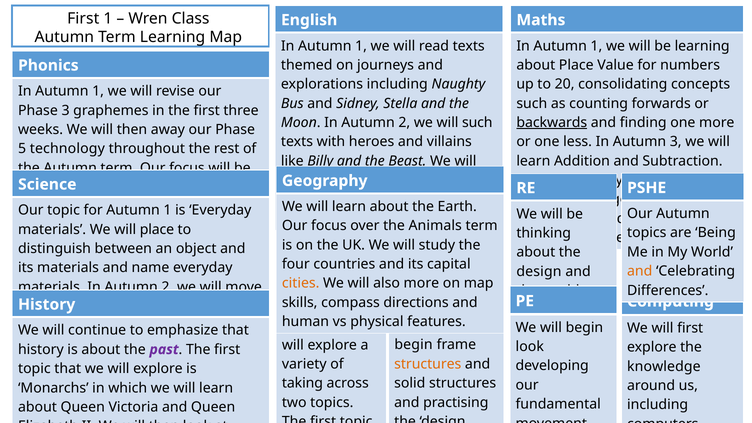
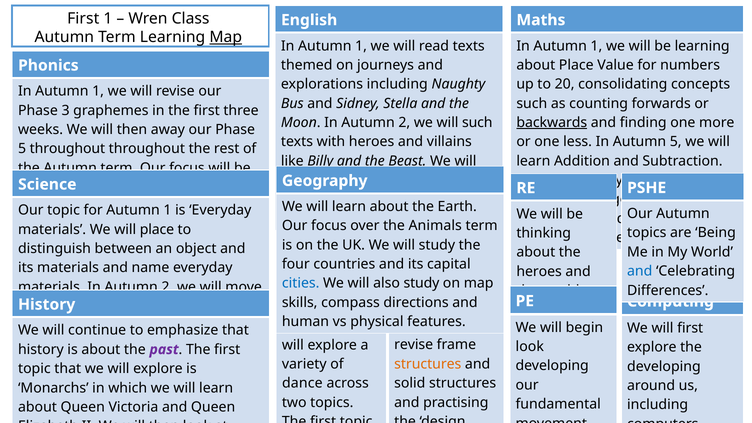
Map at (226, 37) underline: none -> present
Autumn 3: 3 -> 5
5 technology: technology -> throughout
and at (640, 271) colour: orange -> blue
design at (539, 271): design -> heroes
cities colour: orange -> blue
also more: more -> study
begin at (414, 345): begin -> revise
knowledge at (664, 366): knowledge -> developing
taking at (302, 383): taking -> dance
